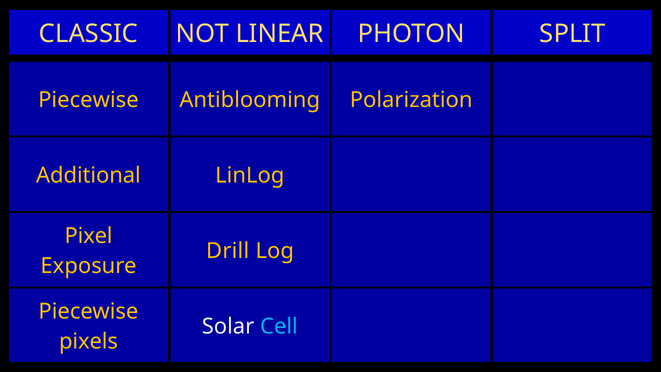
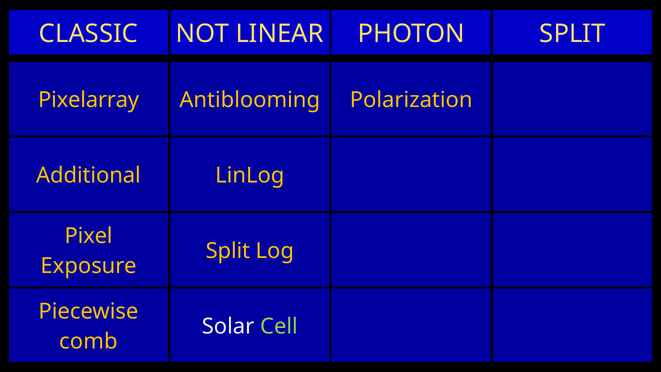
Piecewise at (88, 100): Piecewise -> Pixelarray
Drill at (228, 251): Drill -> Split
Cell colour: light blue -> light green
pixels: pixels -> comb
